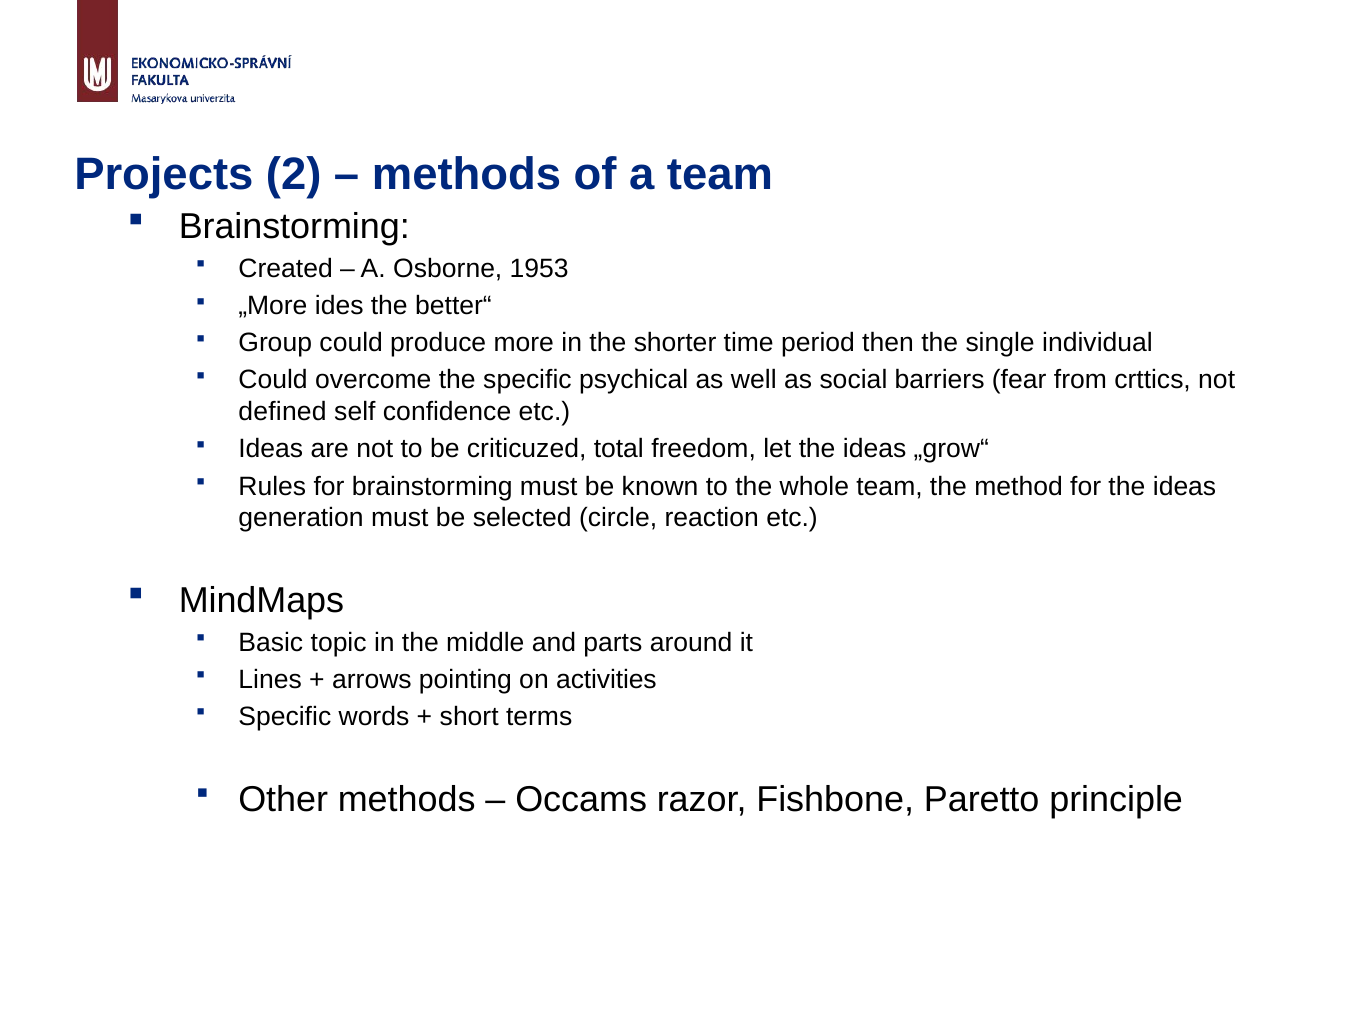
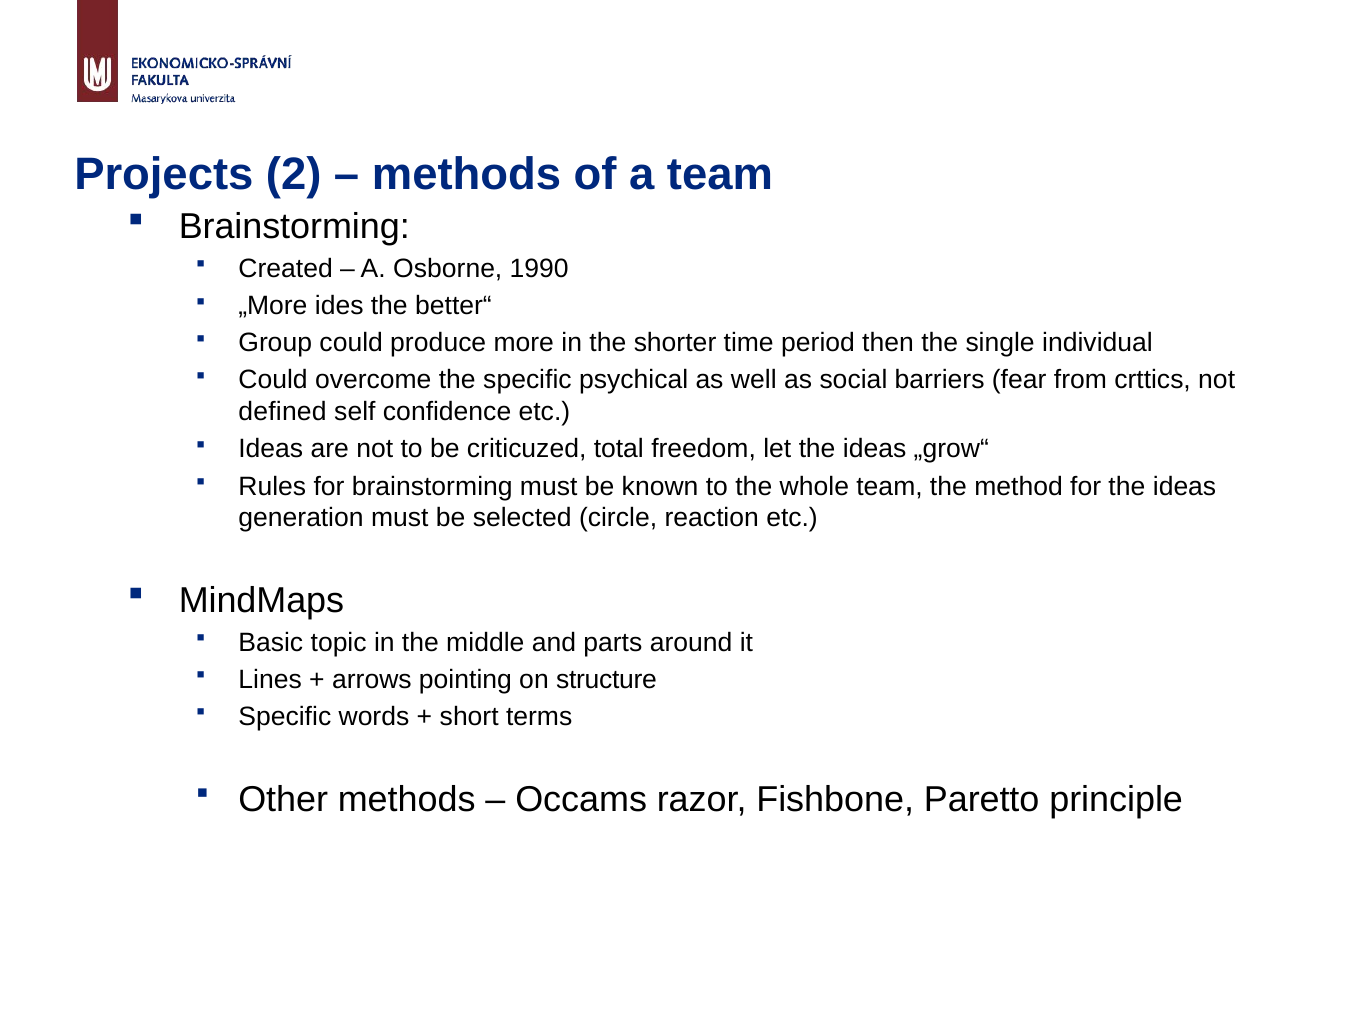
1953: 1953 -> 1990
activities: activities -> structure
